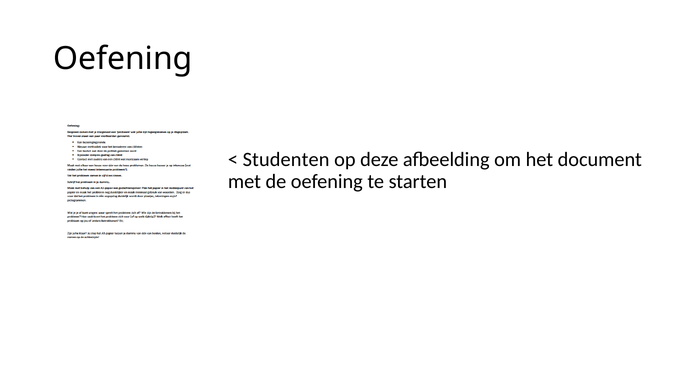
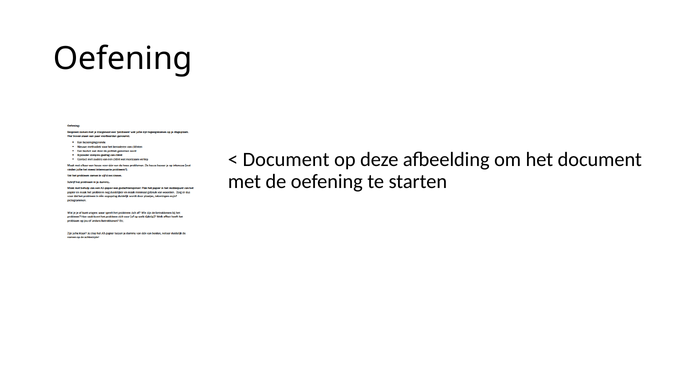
Studenten at (286, 160): Studenten -> Document
